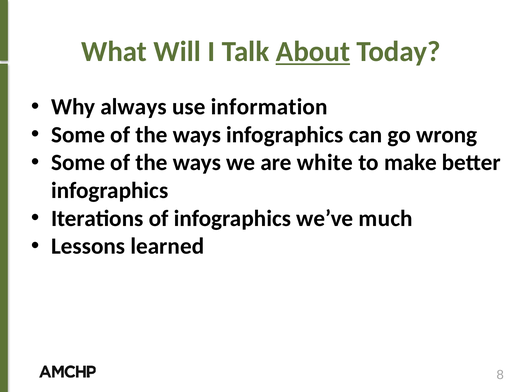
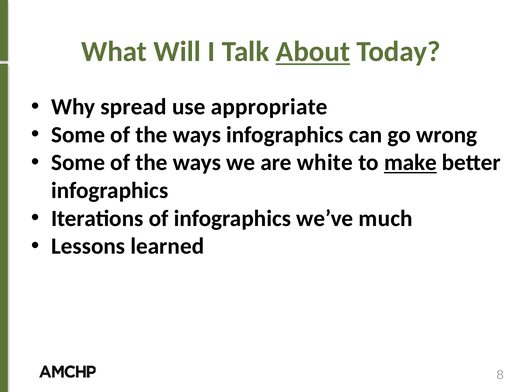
always: always -> spread
information: information -> appropriate
make underline: none -> present
